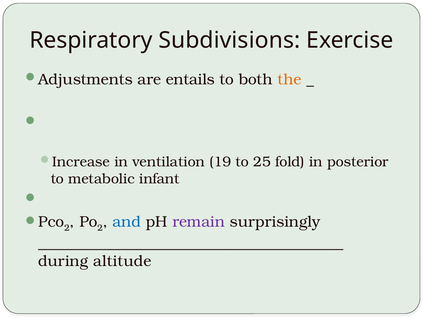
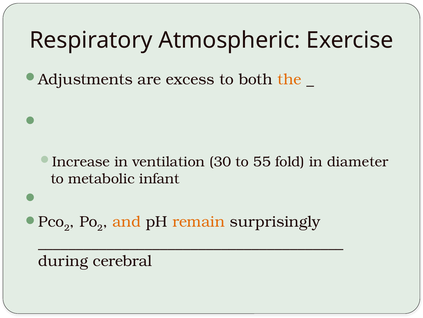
Subdivisions: Subdivisions -> Atmospheric
entails: entails -> excess
19: 19 -> 30
25: 25 -> 55
posterior: posterior -> diameter
and colour: blue -> orange
remain colour: purple -> orange
altitude: altitude -> cerebral
